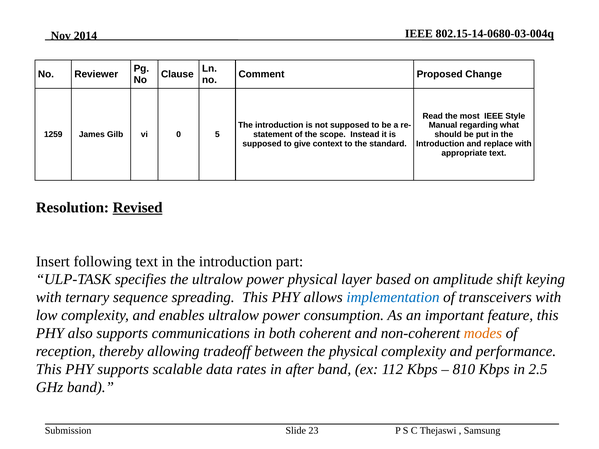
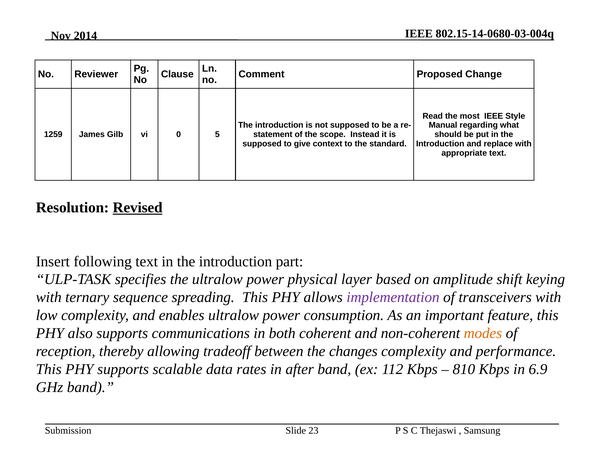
implementation colour: blue -> purple
the physical: physical -> changes
2.5: 2.5 -> 6.9
